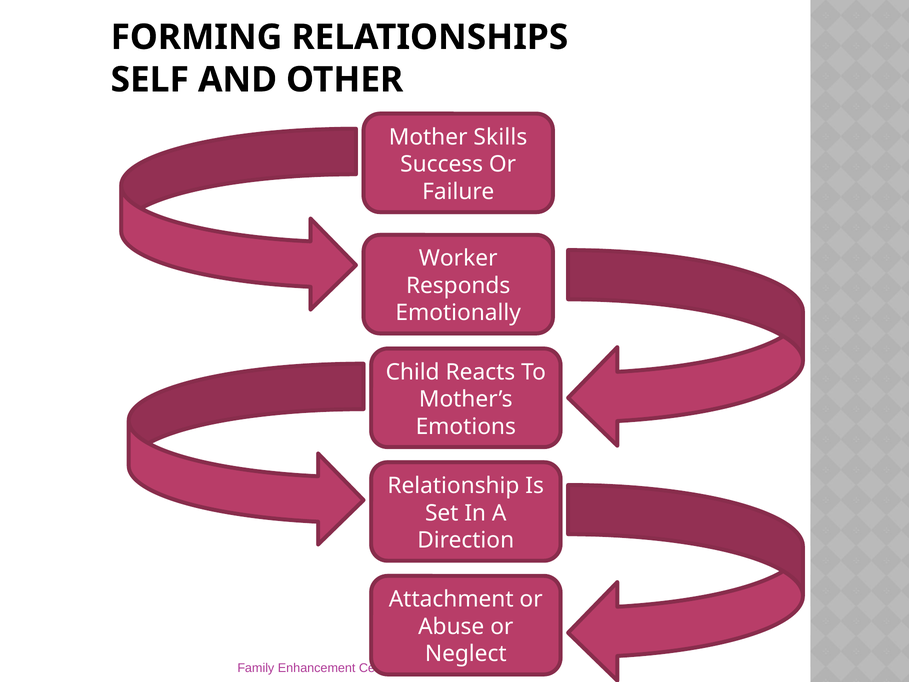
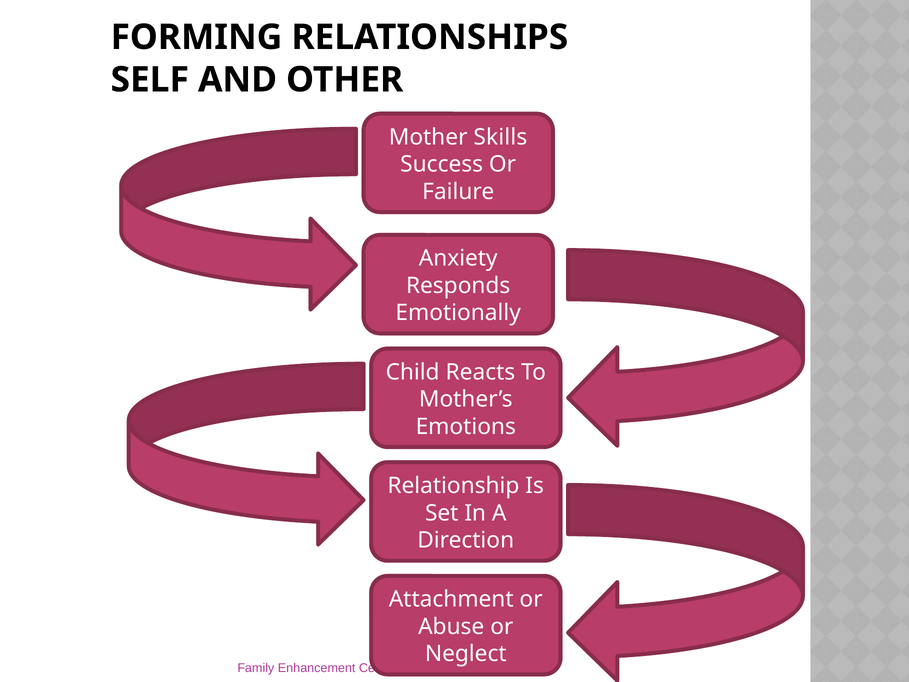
Worker: Worker -> Anxiety
